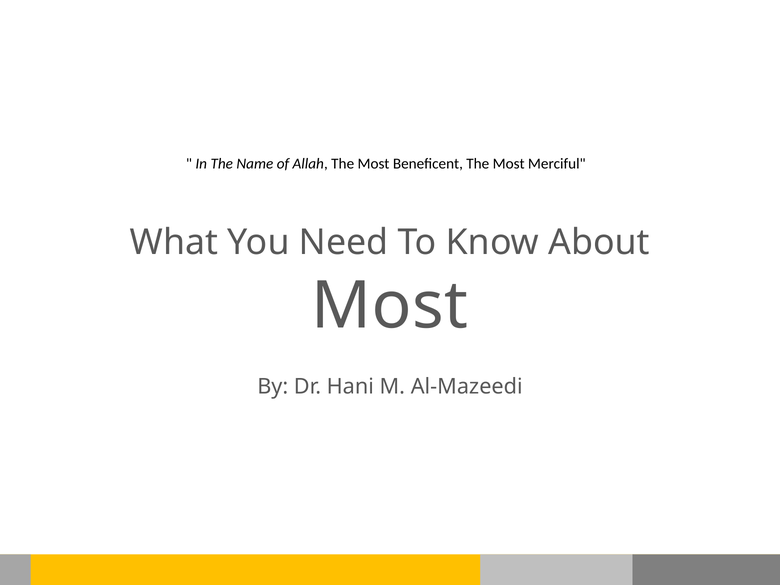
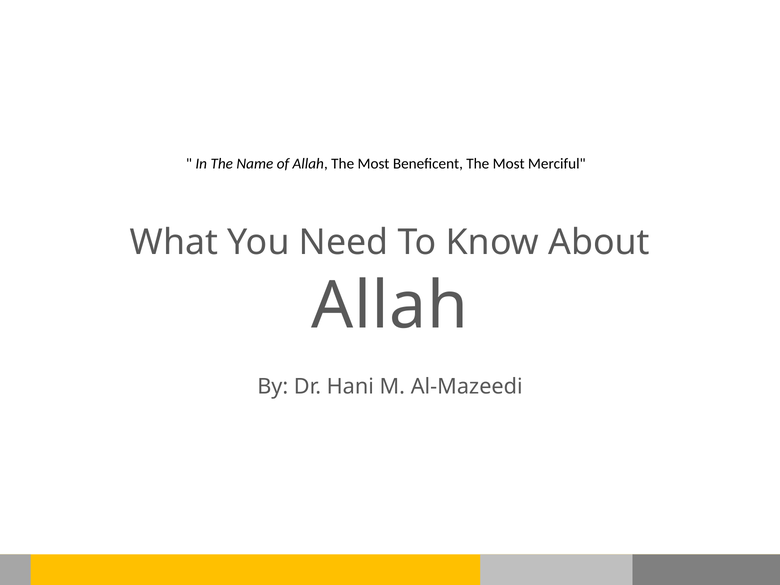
Most at (390, 306): Most -> Allah
